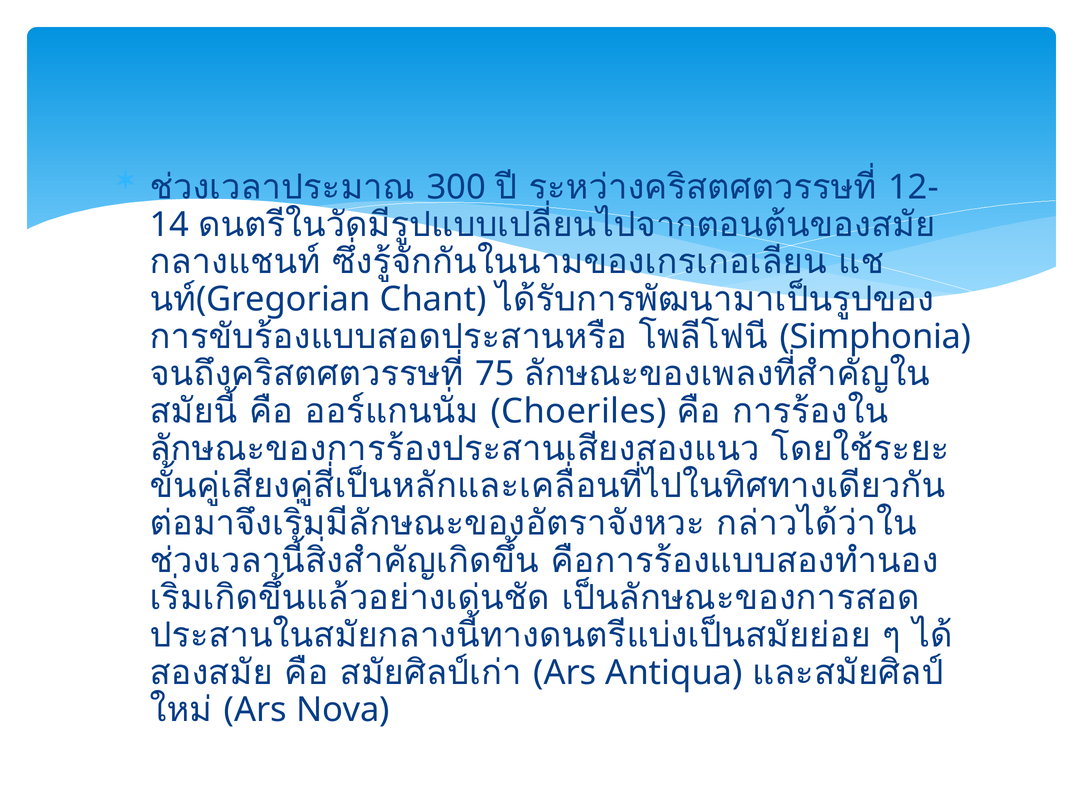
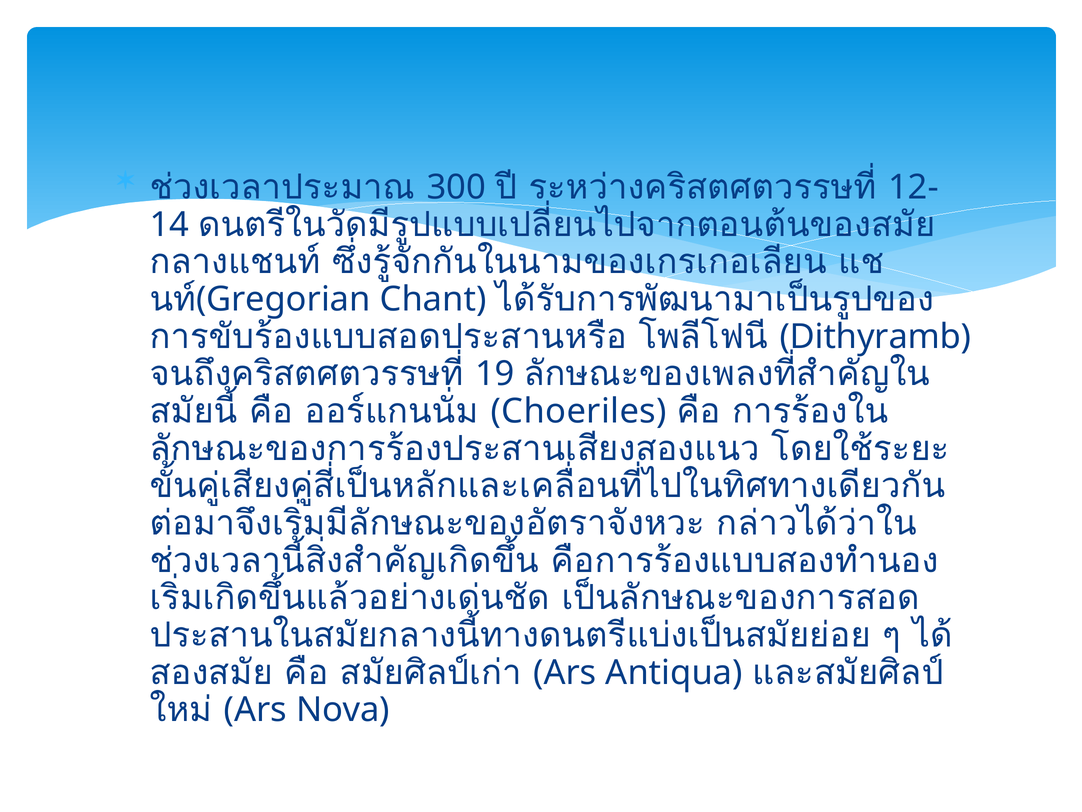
Simphonia: Simphonia -> Dithyramb
75: 75 -> 19
